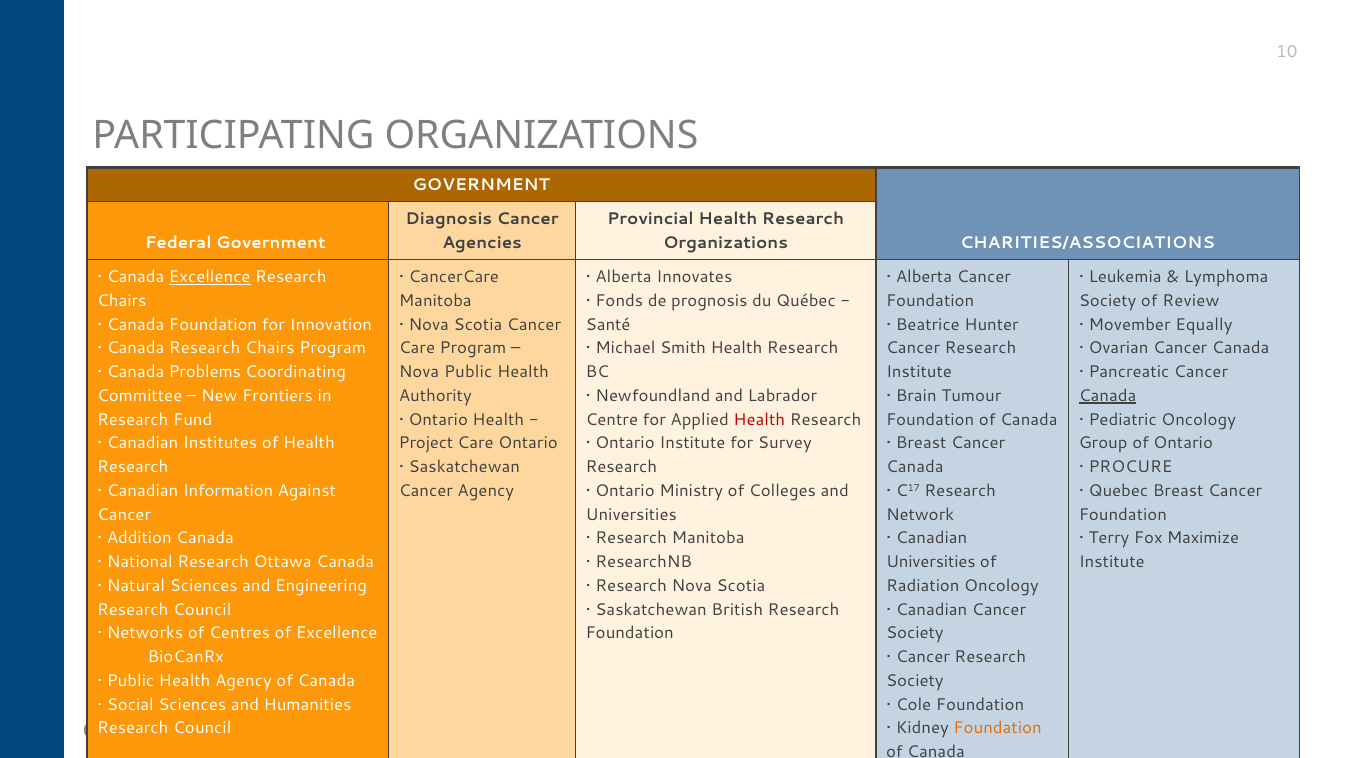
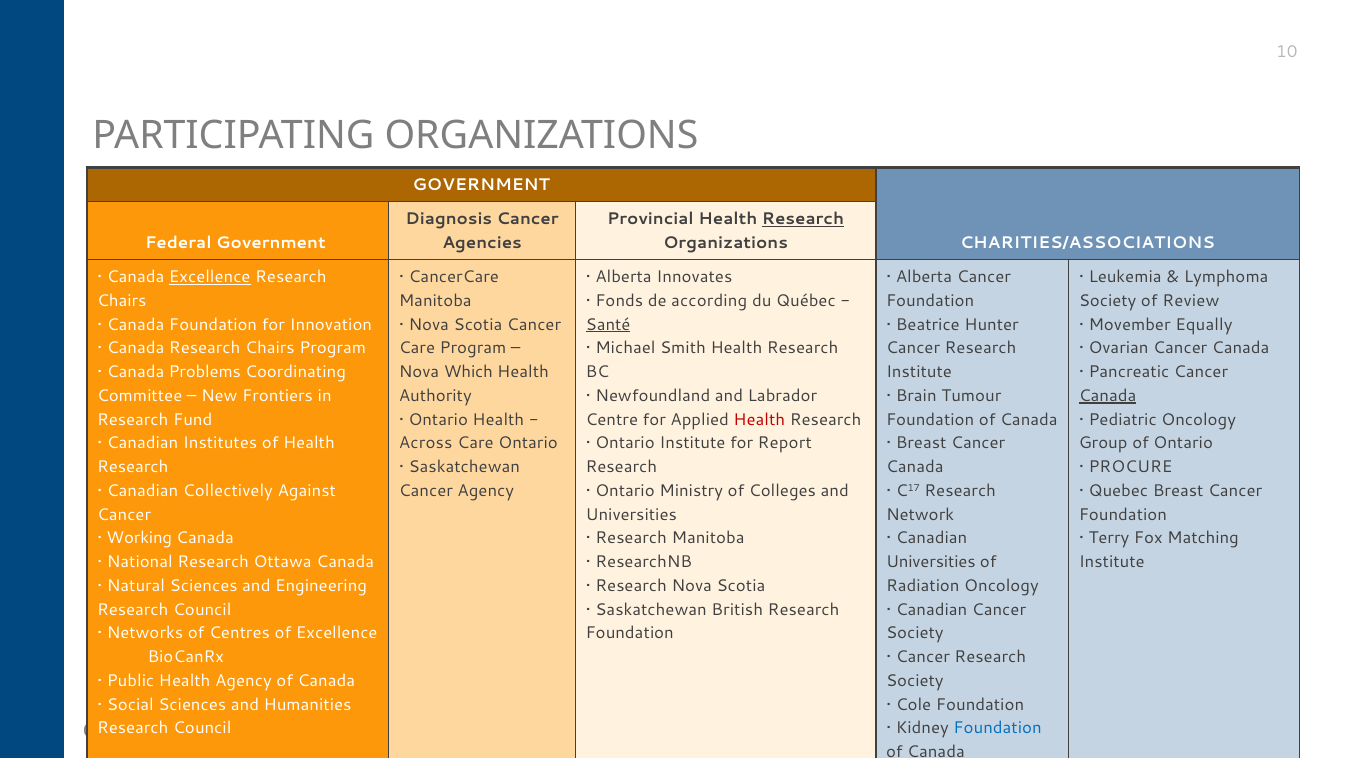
Research at (803, 219) underline: none -> present
prognosis: prognosis -> according
Santé underline: none -> present
Nova Public: Public -> Which
Project: Project -> Across
Survey: Survey -> Report
Information: Information -> Collectively
Addition: Addition -> Working
Maximize: Maximize -> Matching
Foundation at (998, 728) colour: orange -> blue
